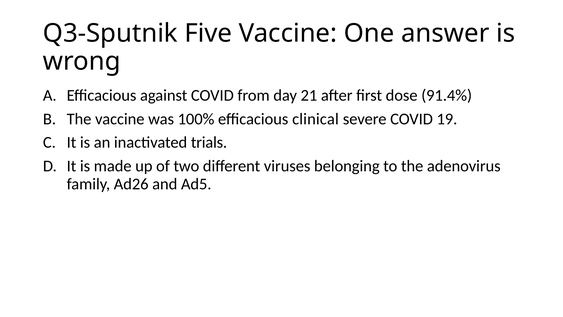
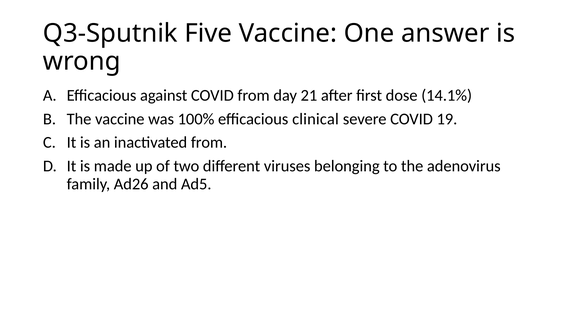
91.4%: 91.4% -> 14.1%
inactivated trials: trials -> from
